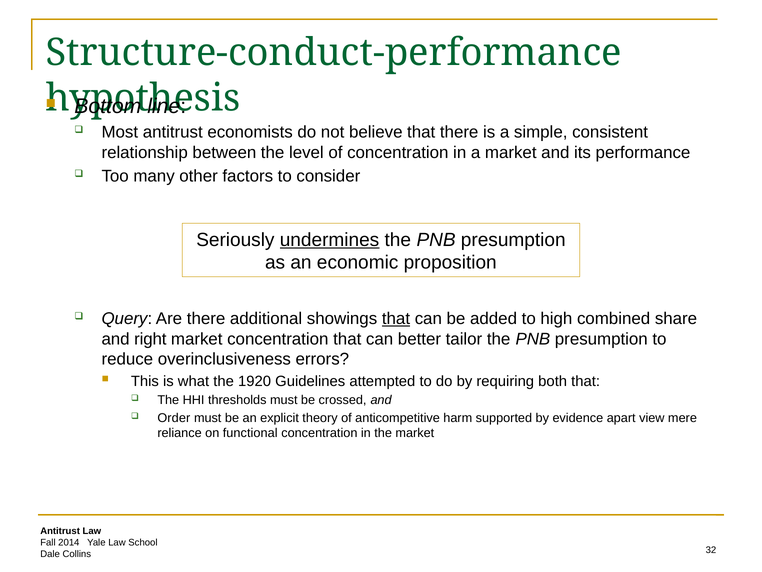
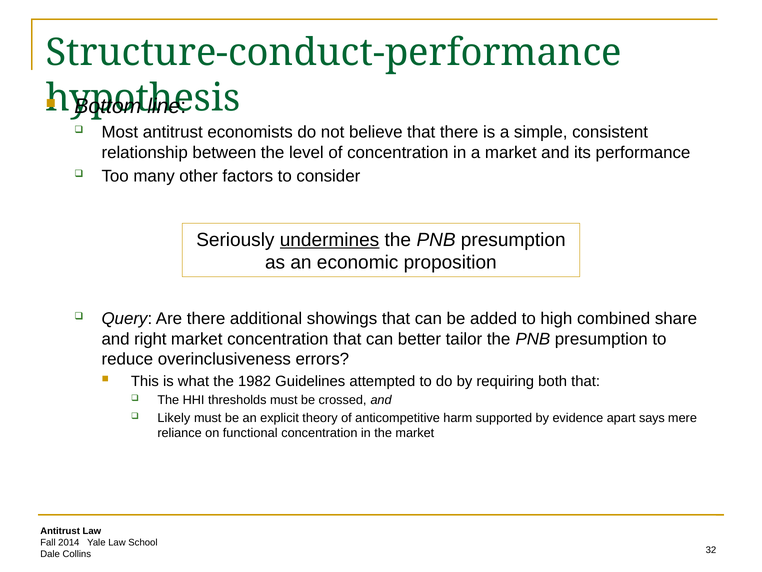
that at (396, 318) underline: present -> none
1920: 1920 -> 1982
Order: Order -> Likely
view: view -> says
